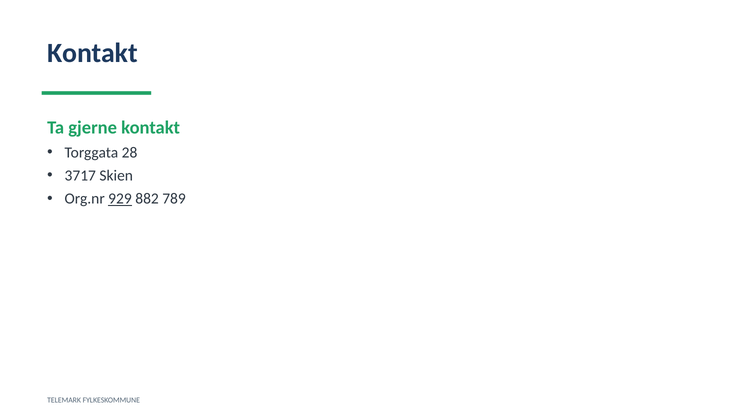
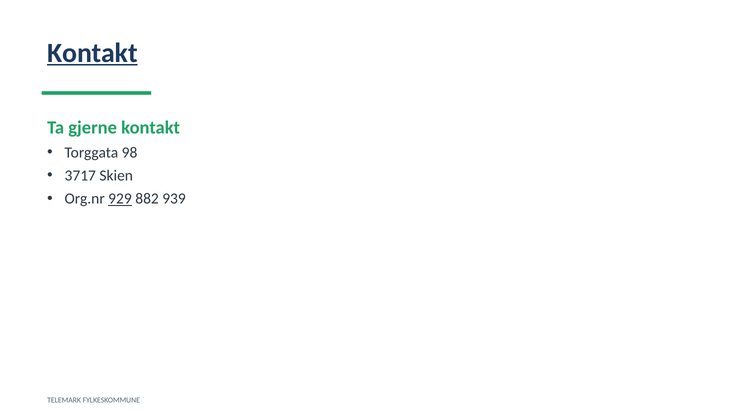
Kontakt at (92, 53) underline: none -> present
28: 28 -> 98
789: 789 -> 939
